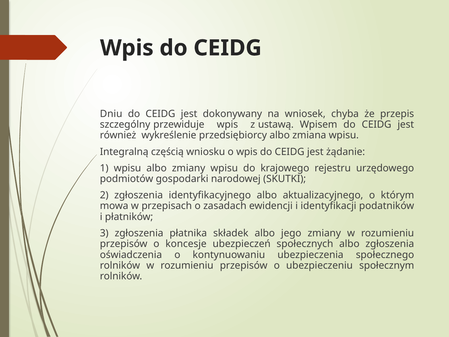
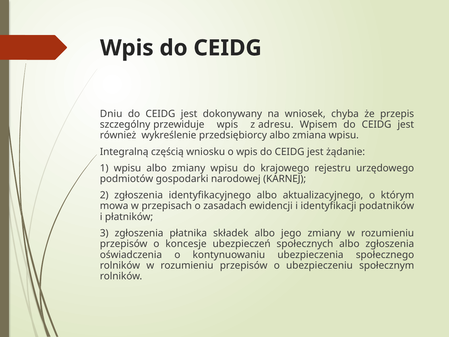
ustawą: ustawą -> adresu
SKUTKI: SKUTKI -> KARNEJ
